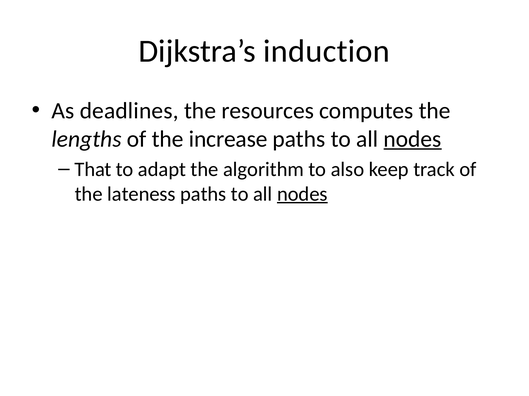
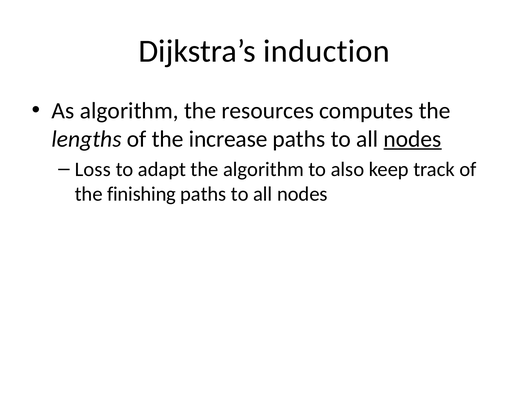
As deadlines: deadlines -> algorithm
That: That -> Loss
lateness: lateness -> finishing
nodes at (302, 194) underline: present -> none
